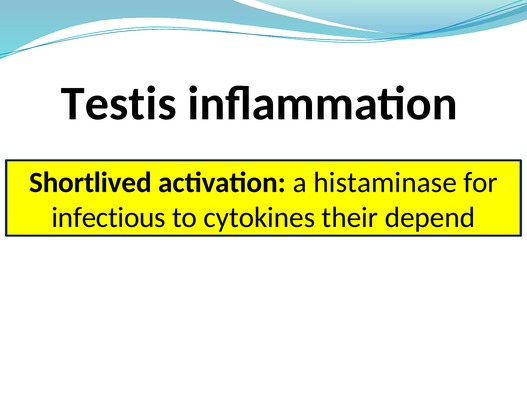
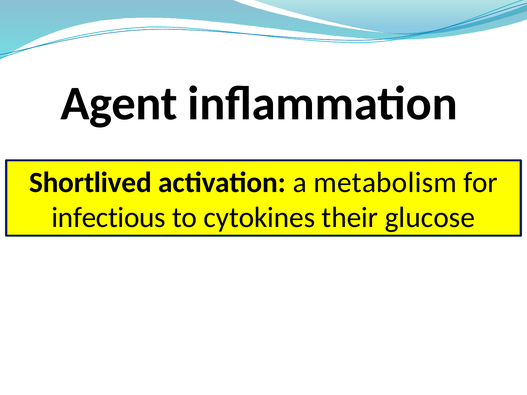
Testis: Testis -> Agent
histaminase: histaminase -> metabolism
depend: depend -> glucose
